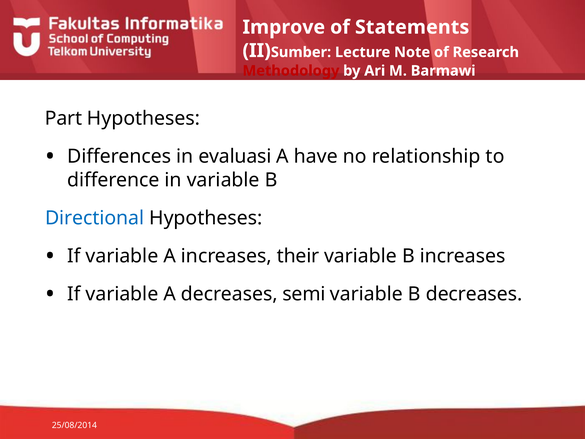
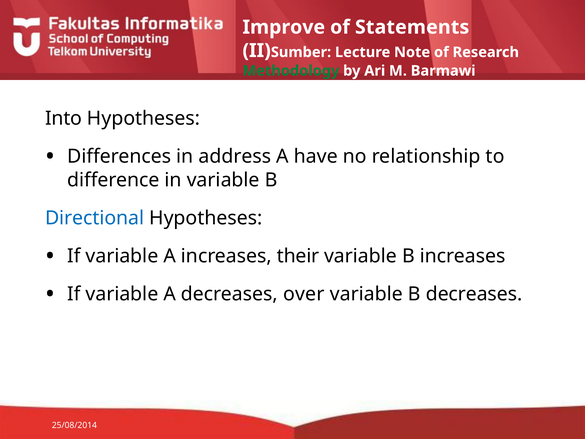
Methodology colour: red -> green
Part: Part -> Into
evaluasi: evaluasi -> address
semi: semi -> over
